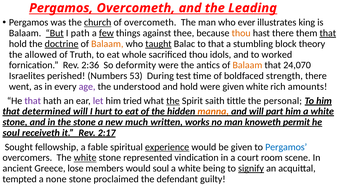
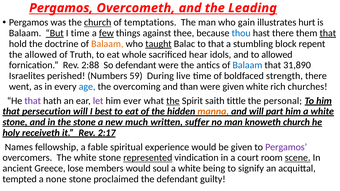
of overcometh: overcometh -> temptations
ever: ever -> gain
king: king -> hurt
I path: path -> time
thou at (241, 33) colour: orange -> blue
doctrine underline: present -> none
theory: theory -> repent
sacrificed thou: thou -> hear
to worked: worked -> allowed
2:36: 2:36 -> 2:88
So deformity: deformity -> defendant
Balaam at (247, 65) colour: orange -> blue
24,070: 24,070 -> 31,890
53: 53 -> 59
test: test -> live
age colour: purple -> blue
understood: understood -> overcoming
and hold: hold -> than
amounts: amounts -> churches
tried: tried -> ever
determined: determined -> persecution
hurt: hurt -> best
works: works -> suffer
knoweth permit: permit -> church
soul at (11, 133): soul -> holy
Sought: Sought -> Names
experience underline: present -> none
Pergamos at (286, 147) colour: blue -> purple
white at (85, 158) underline: present -> none
represented underline: none -> present
scene underline: none -> present
signify underline: present -> none
